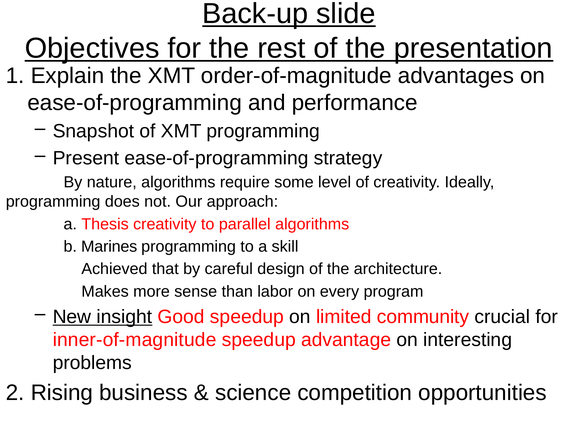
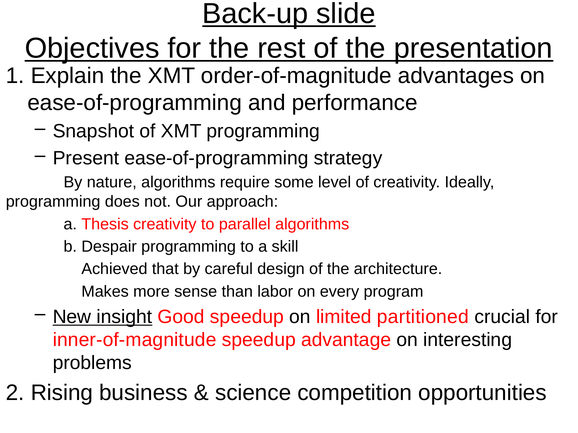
Marines: Marines -> Despair
community: community -> partitioned
